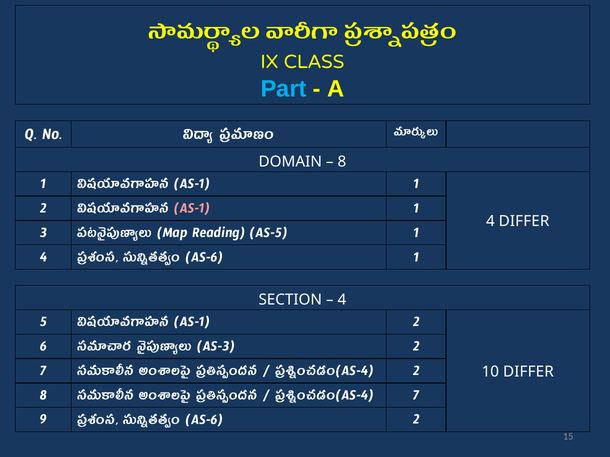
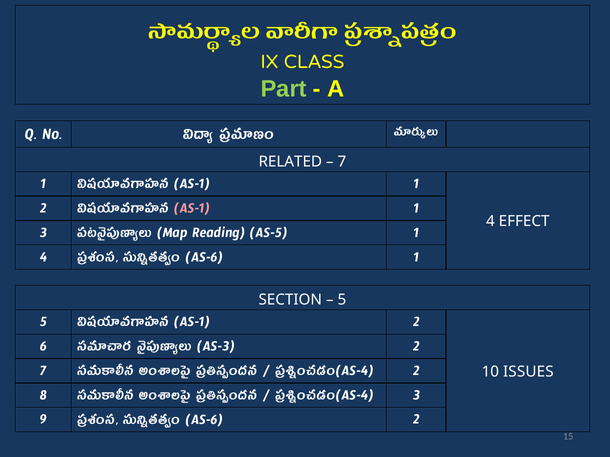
Part colour: light blue -> light green
DOMAIN: DOMAIN -> RELATED
8 at (342, 162): 8 -> 7
4 DIFFER: DIFFER -> EFFECT
4 at (342, 300): 4 -> 5
10 DIFFER: DIFFER -> ISSUES
7 at (416, 395): 7 -> 3
